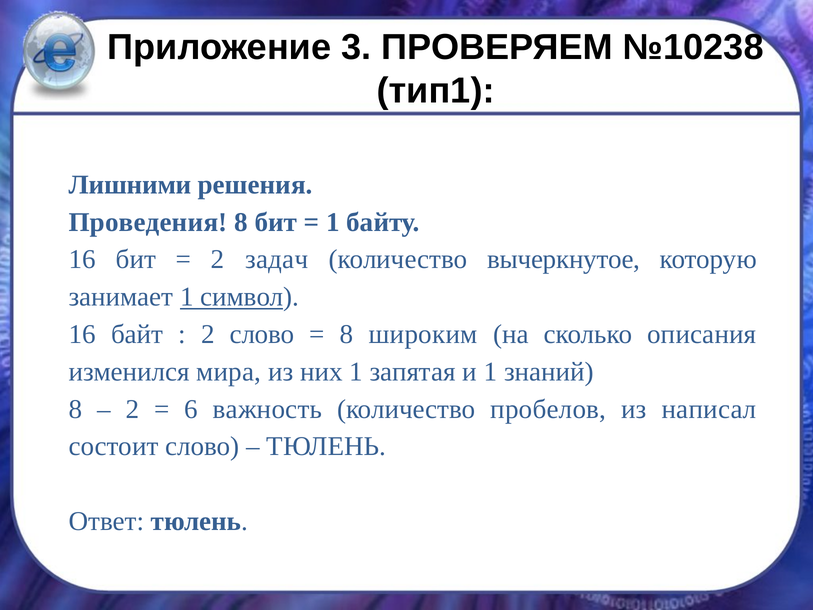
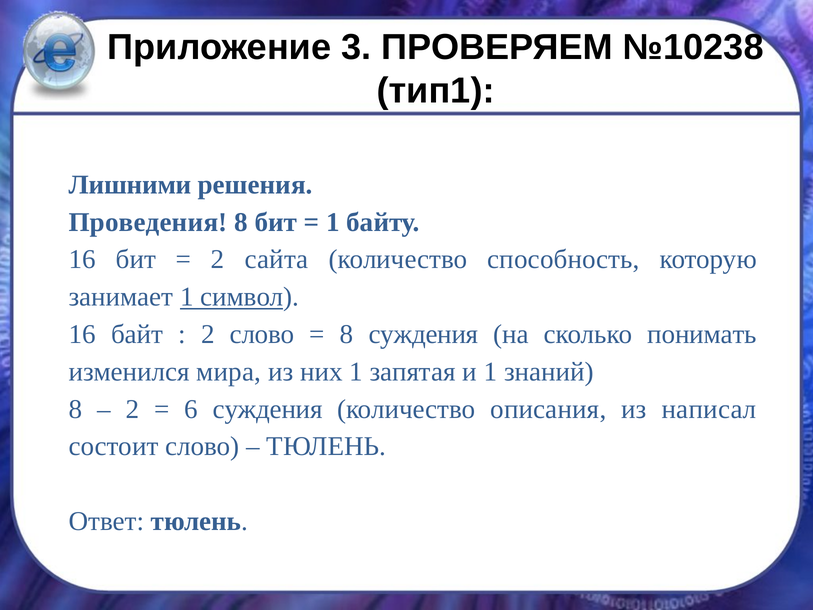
задач: задач -> сайта
вычеркнутое: вычеркнутое -> способность
8 широким: широким -> суждения
описания: описания -> понимать
6 важность: важность -> суждения
пробелов: пробелов -> описания
